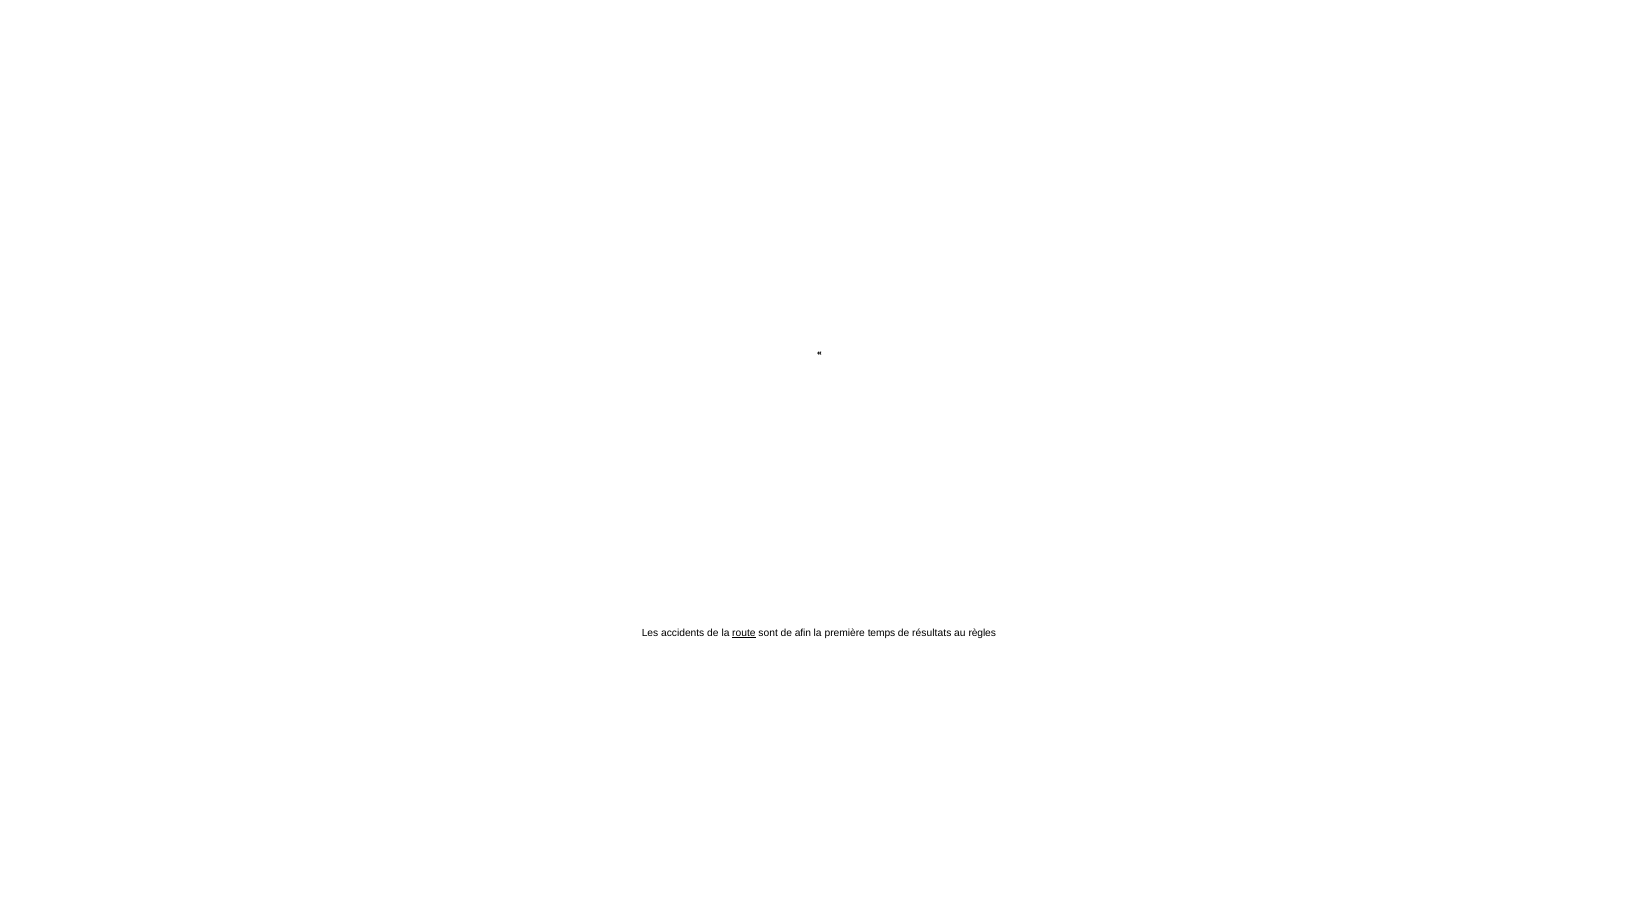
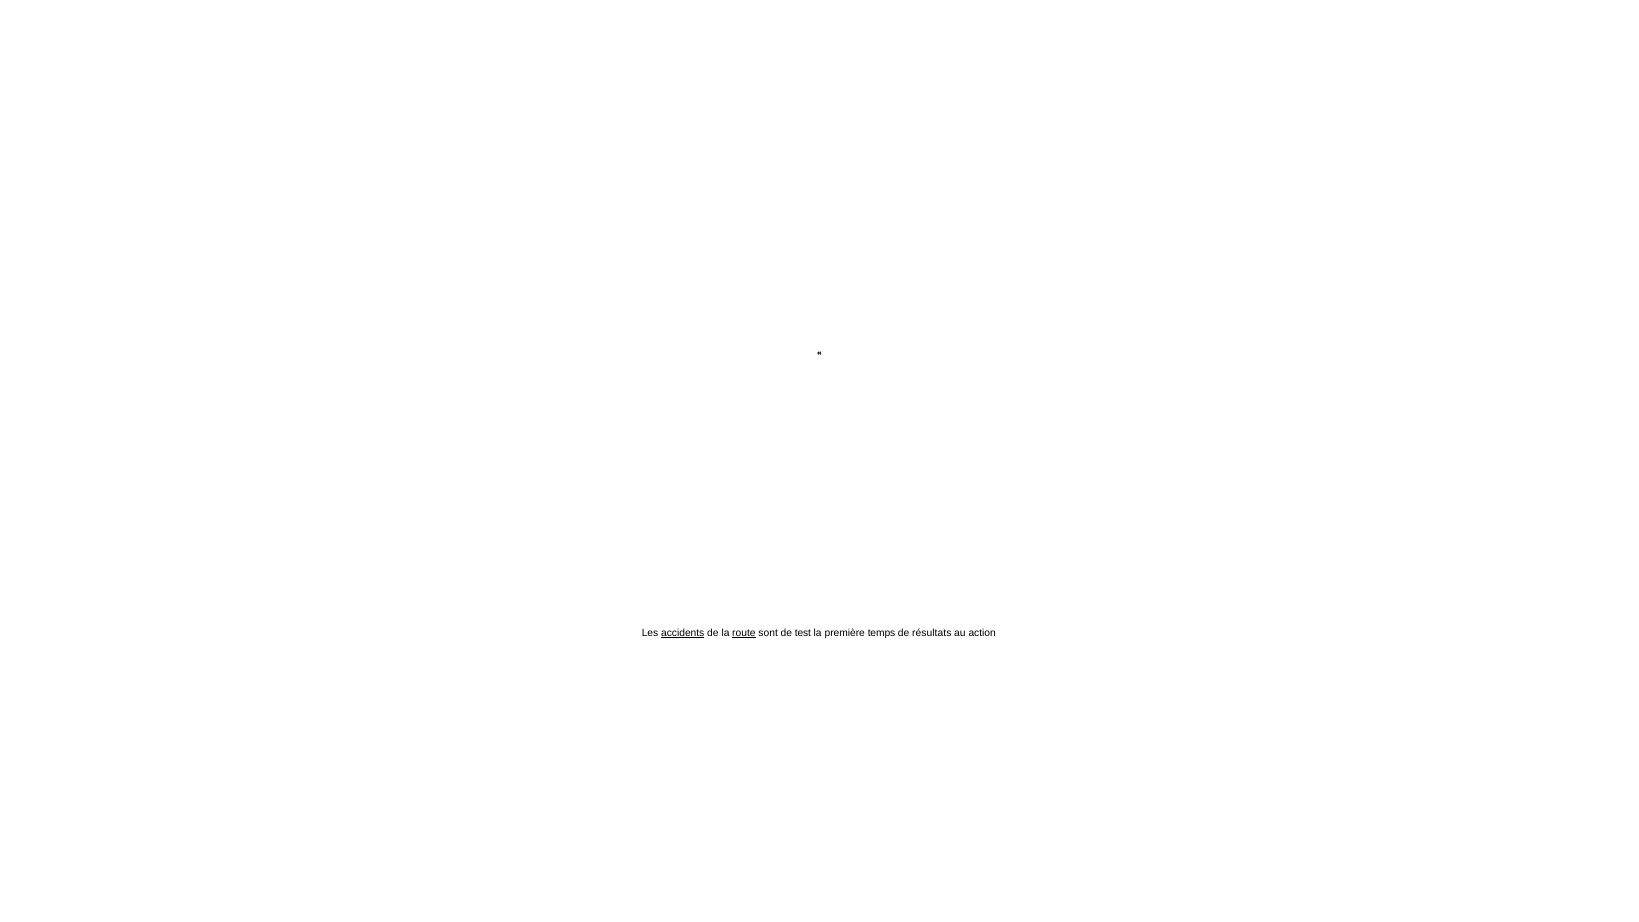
accidents underline: none -> present
afin: afin -> test
règles: règles -> action
